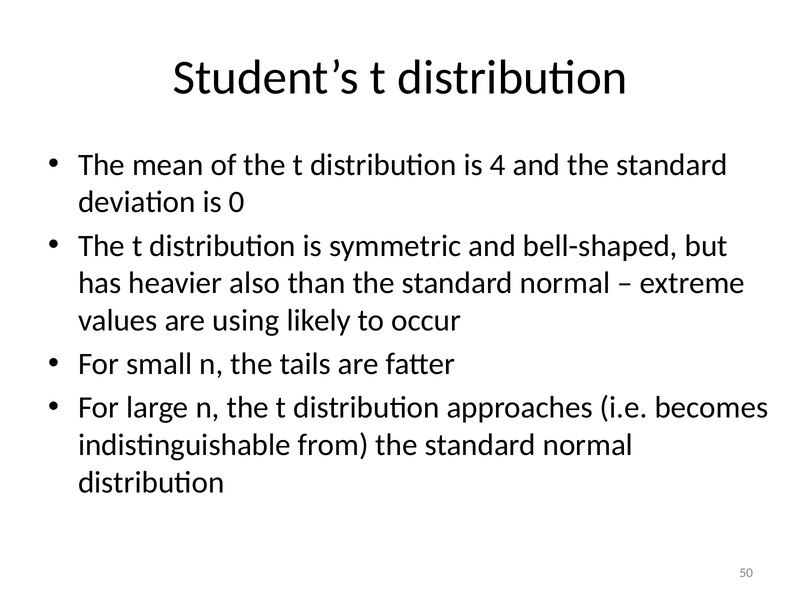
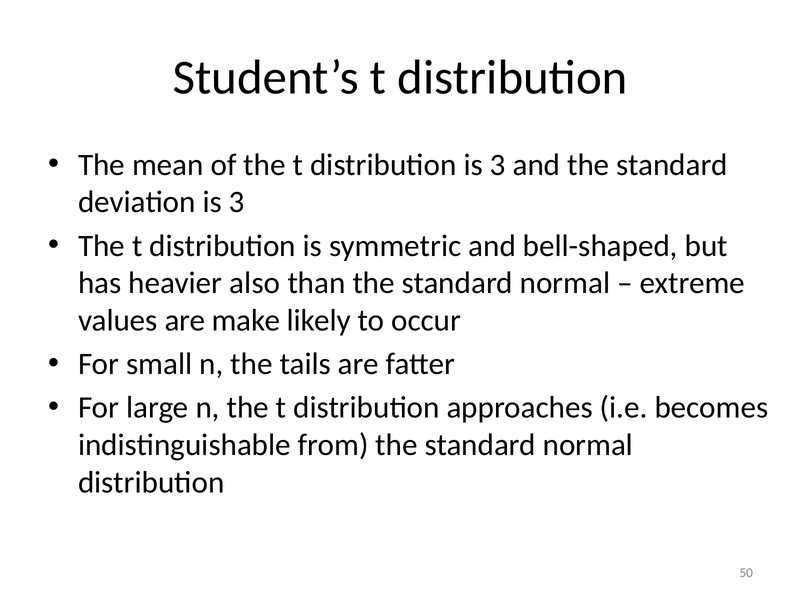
distribution is 4: 4 -> 3
deviation is 0: 0 -> 3
using: using -> make
